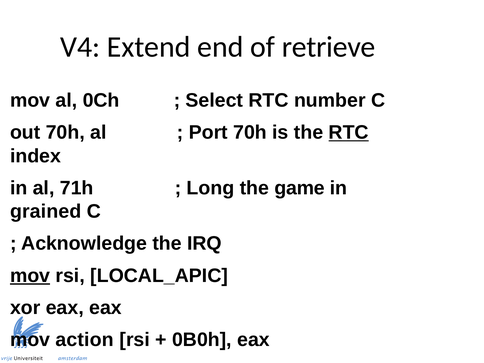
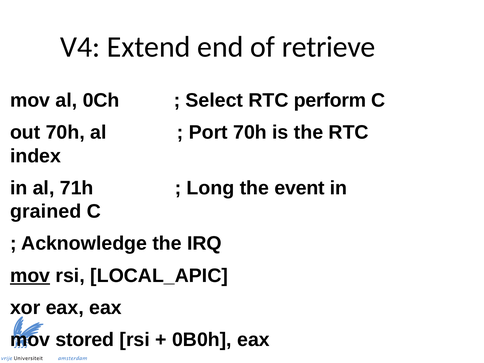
number: number -> perform
RTC at (349, 132) underline: present -> none
game: game -> event
action: action -> stored
